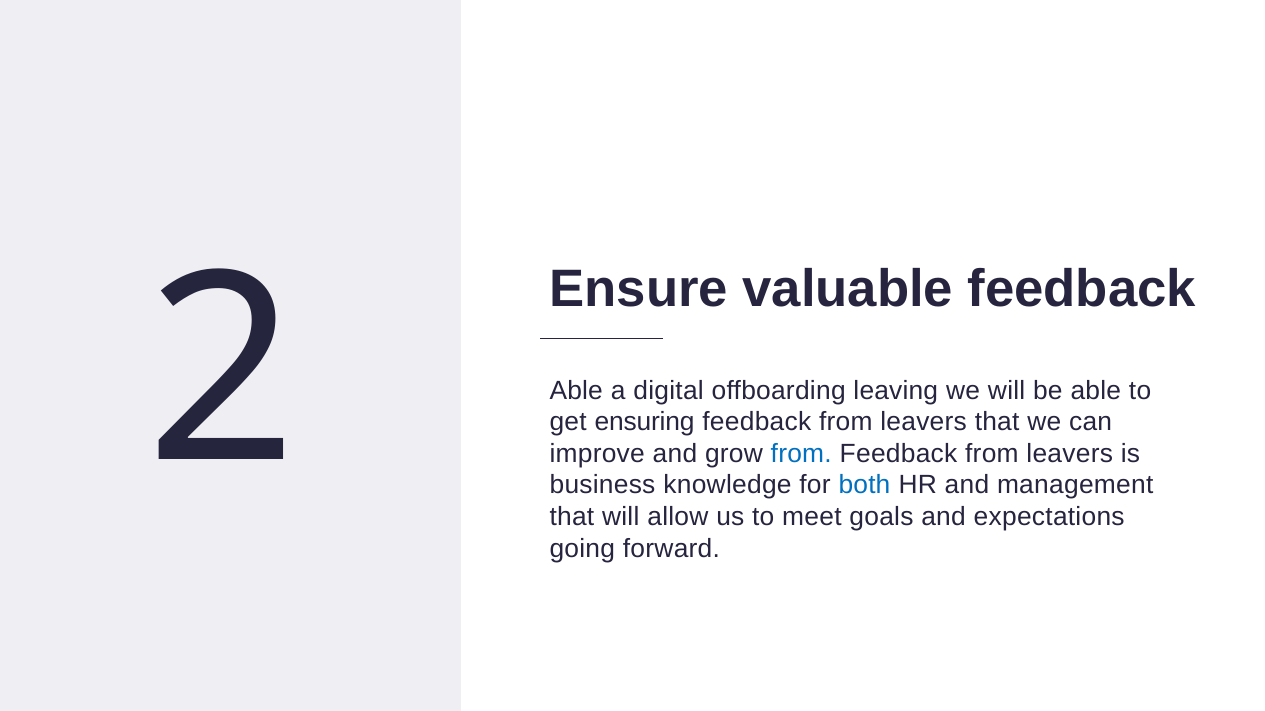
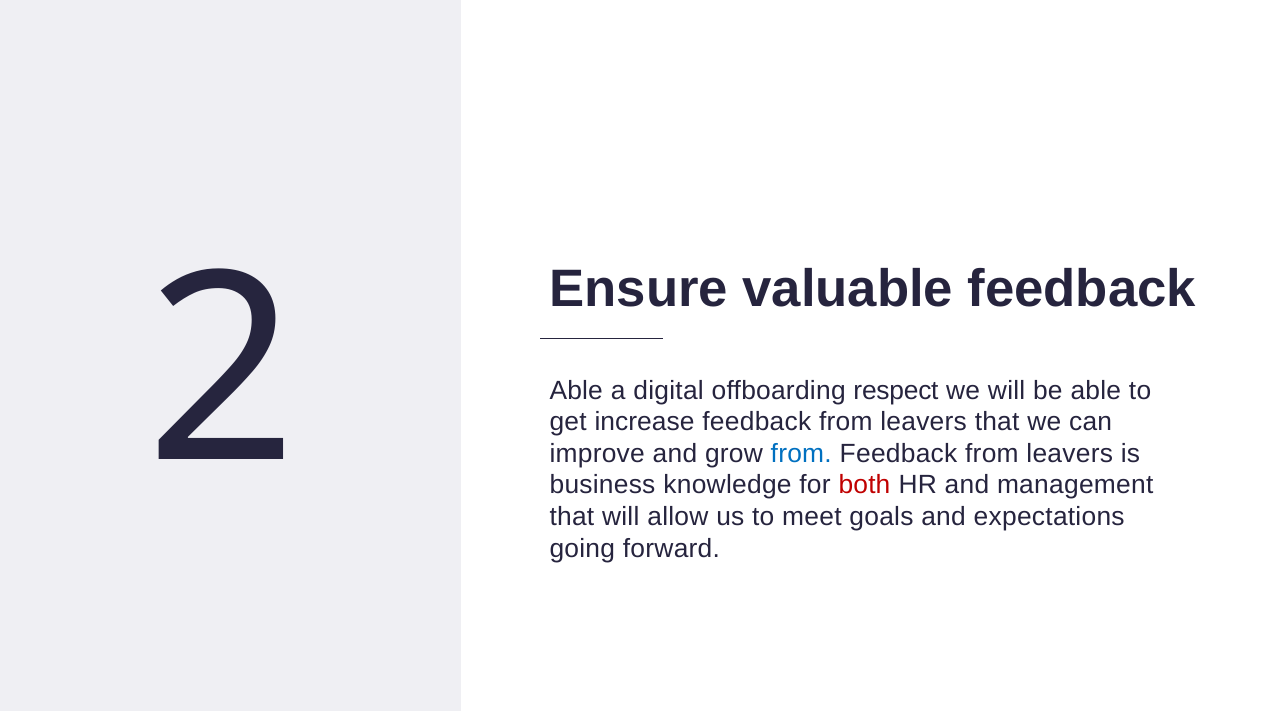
leaving: leaving -> respect
ensuring: ensuring -> increase
both colour: blue -> red
